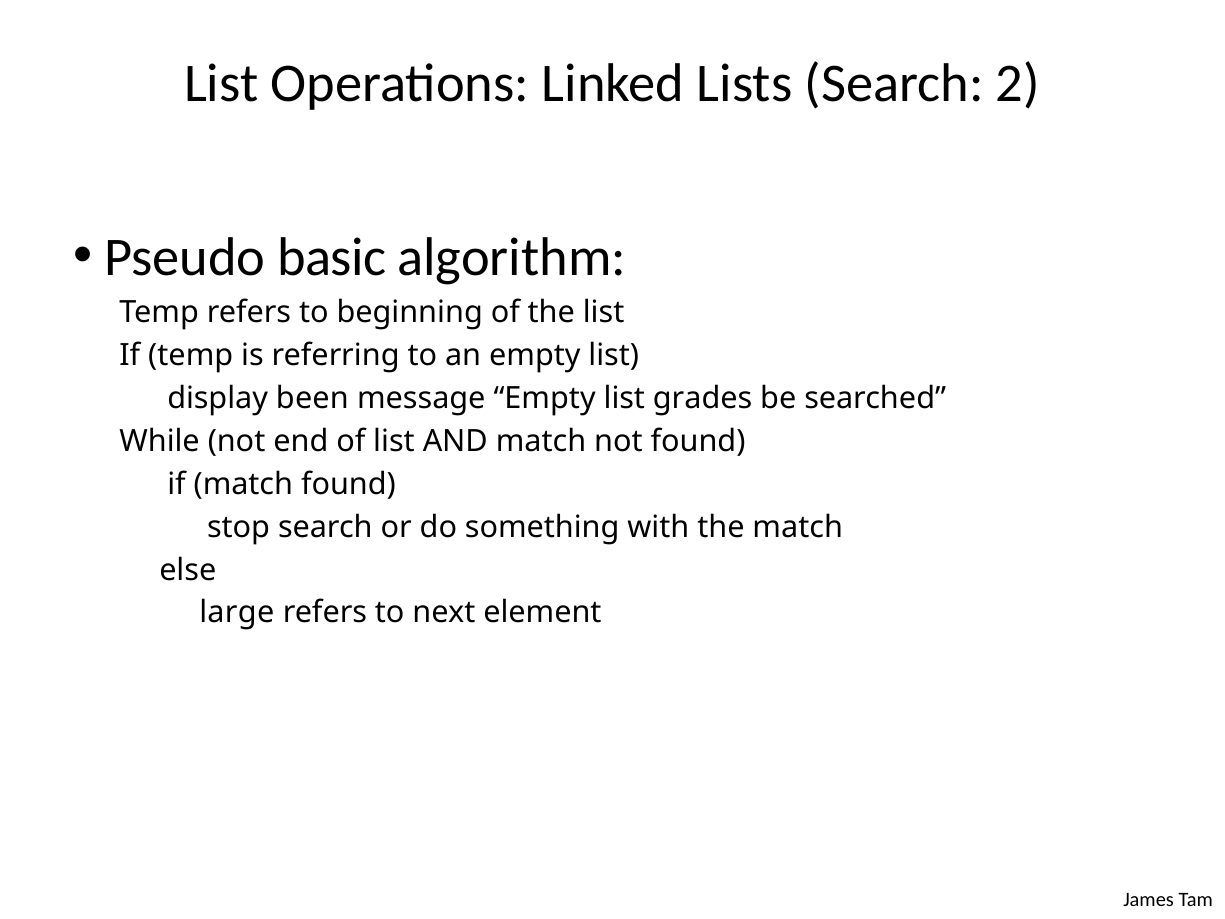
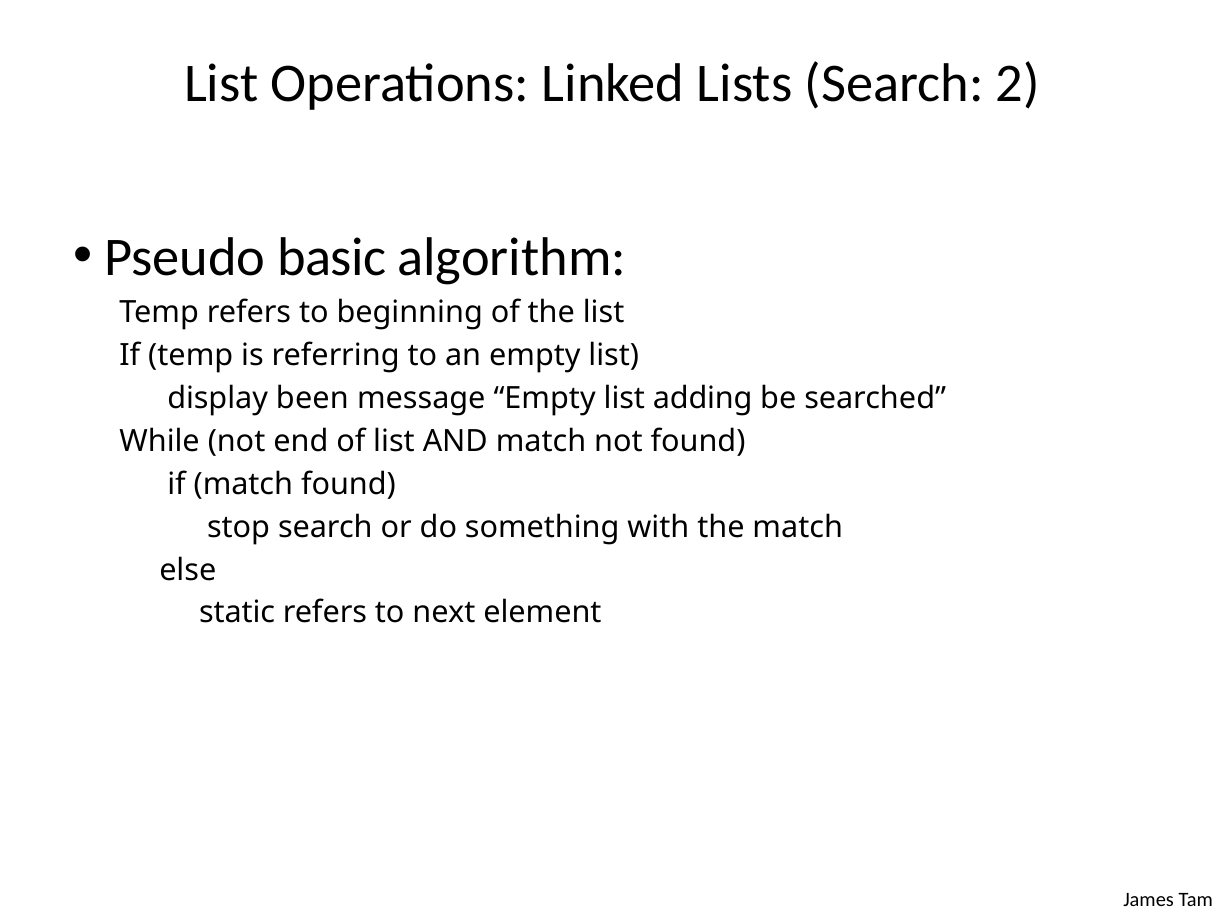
grades: grades -> adding
large: large -> static
